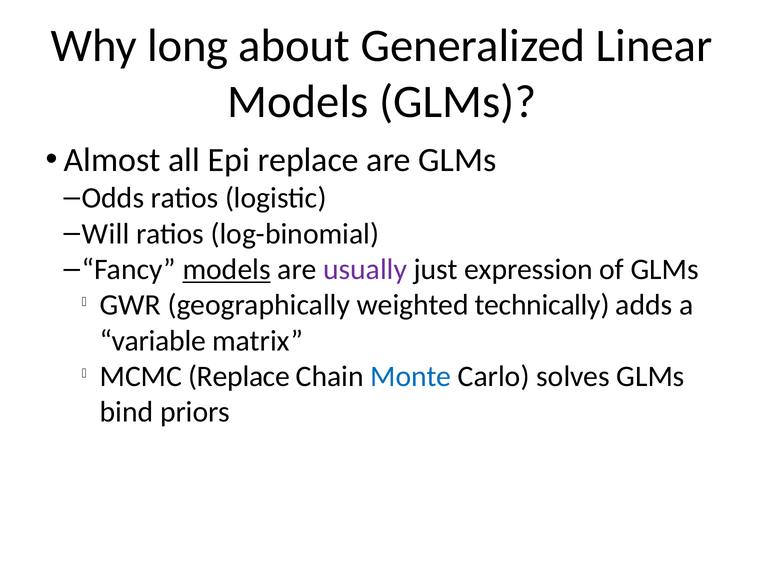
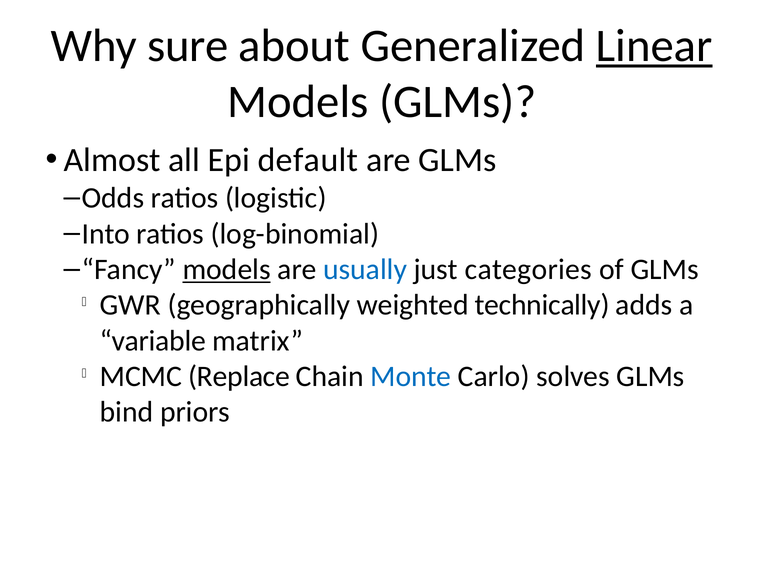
long: long -> sure
Linear underline: none -> present
Epi replace: replace -> default
Will: Will -> Into
usually colour: purple -> blue
expression: expression -> categories
